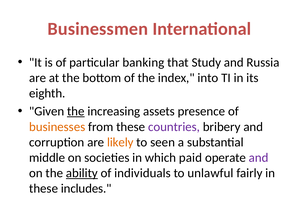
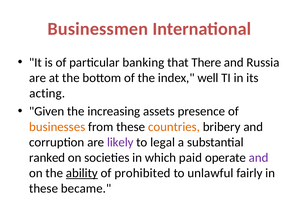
Study: Study -> There
into: into -> well
eighth: eighth -> acting
the at (76, 111) underline: present -> none
countries colour: purple -> orange
likely colour: orange -> purple
seen: seen -> legal
middle: middle -> ranked
individuals: individuals -> prohibited
includes: includes -> became
